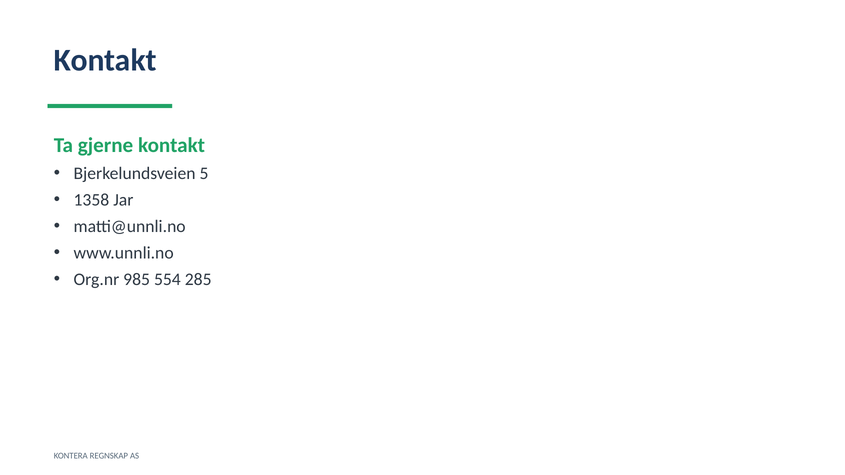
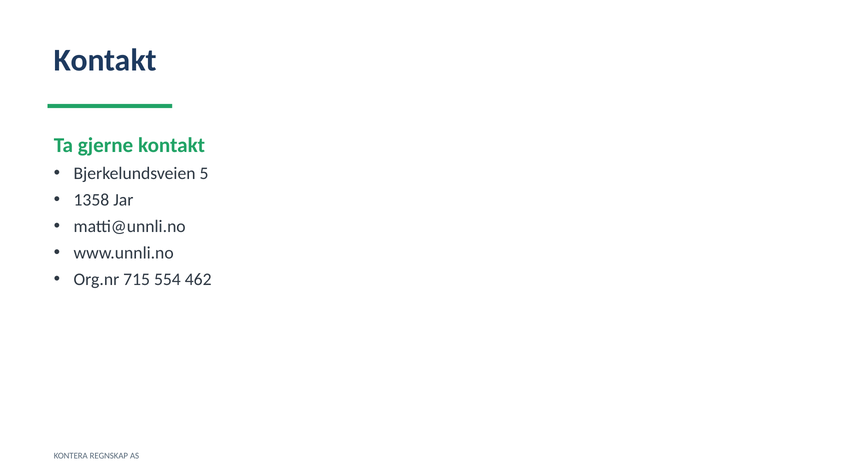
985: 985 -> 715
285: 285 -> 462
